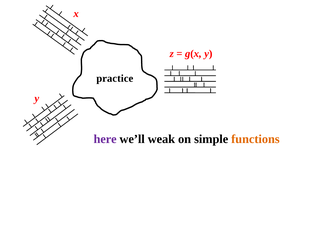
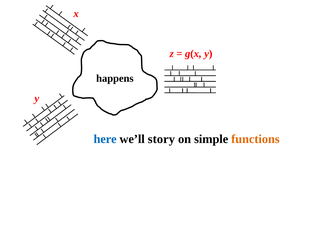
practice: practice -> happens
here colour: purple -> blue
weak: weak -> story
